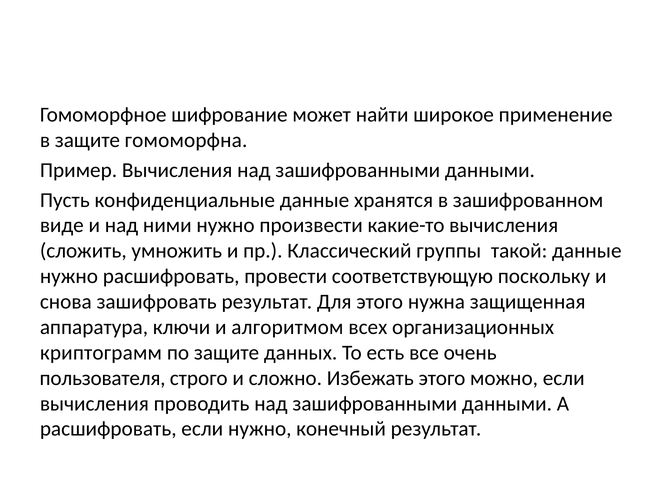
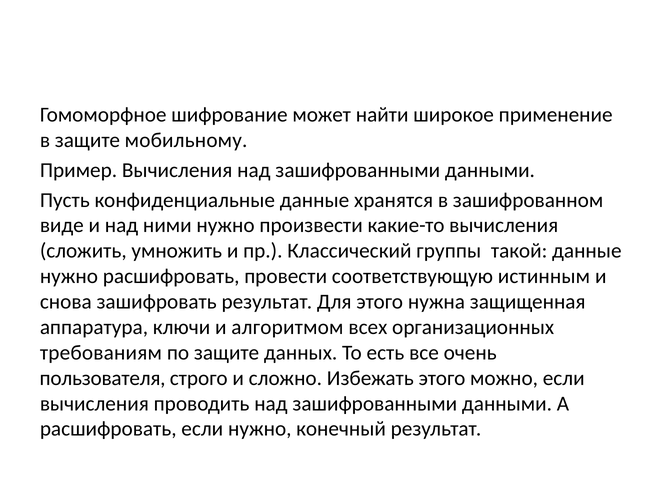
гомоморфна: гомоморфна -> мобильному
поскольку: поскольку -> истинным
криптограмм: криптограмм -> требованиям
